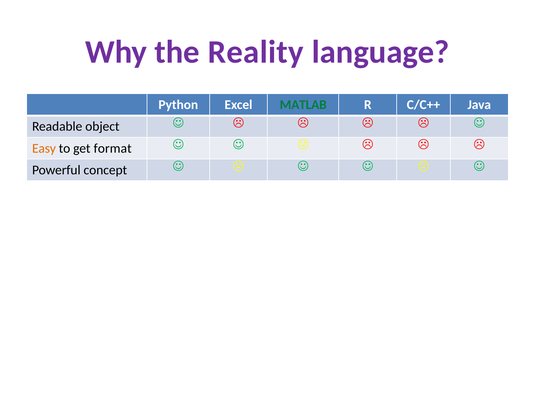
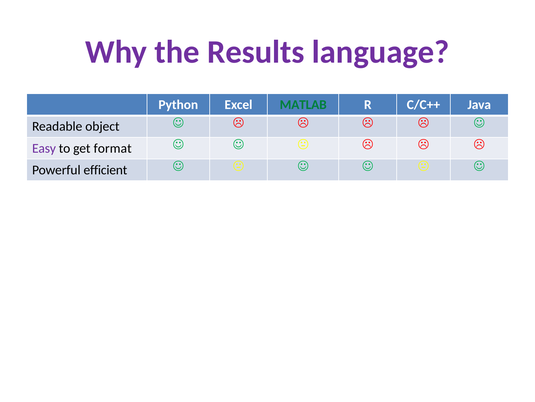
Reality: Reality -> Results
Easy colour: orange -> purple
concept: concept -> efficient
